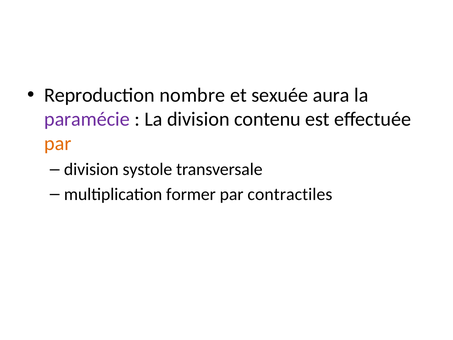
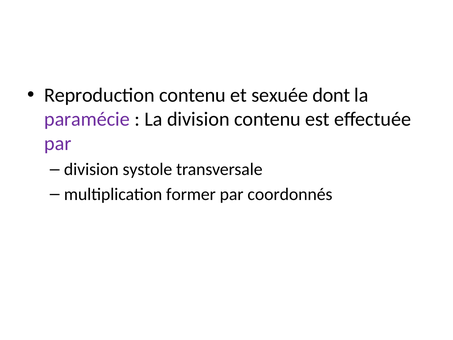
Reproduction nombre: nombre -> contenu
aura: aura -> dont
par at (58, 143) colour: orange -> purple
contractiles: contractiles -> coordonnés
